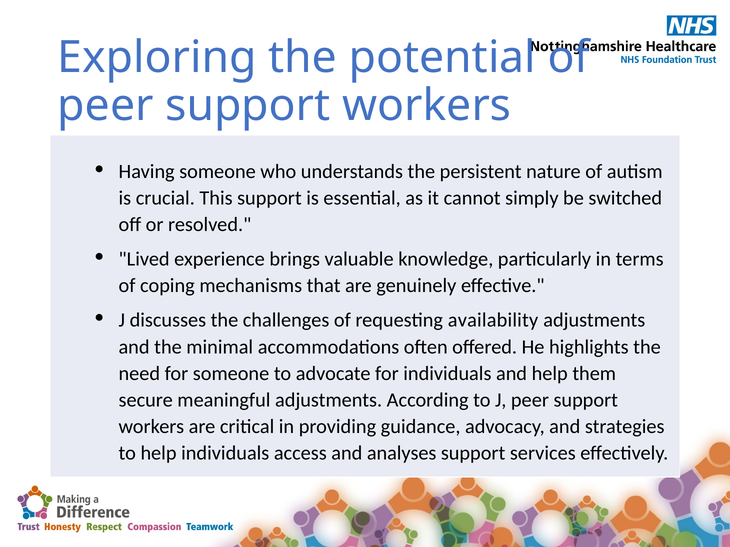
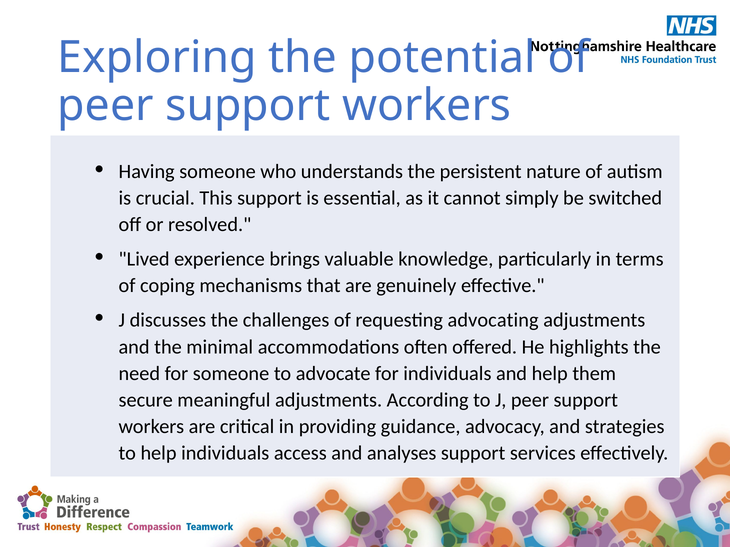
availability: availability -> advocating
